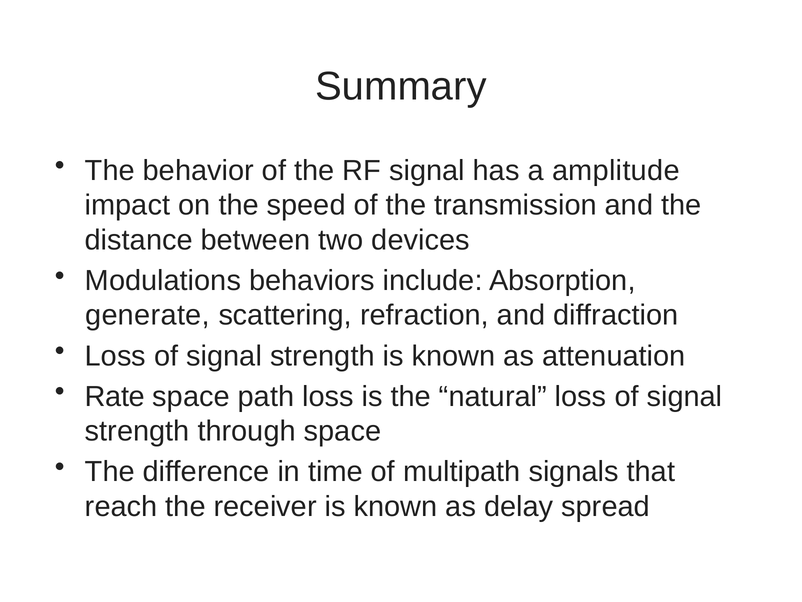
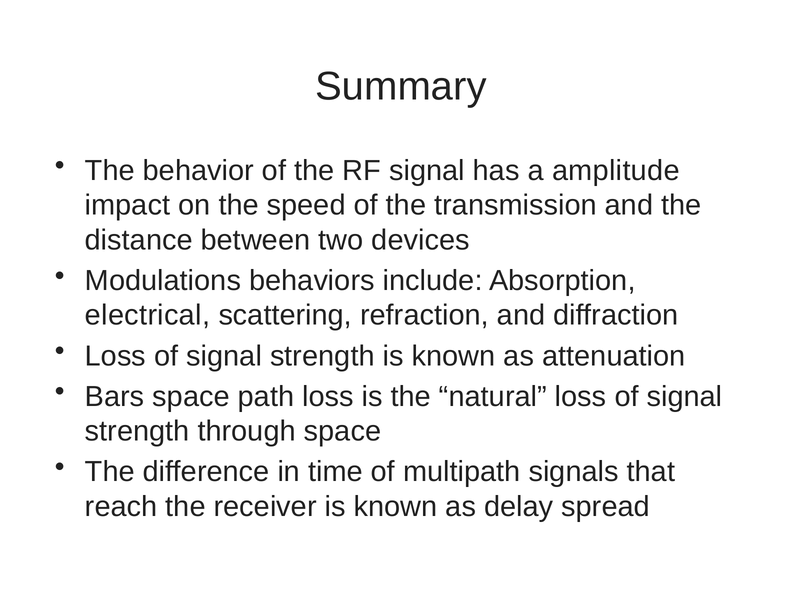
generate: generate -> electrical
Rate: Rate -> Bars
